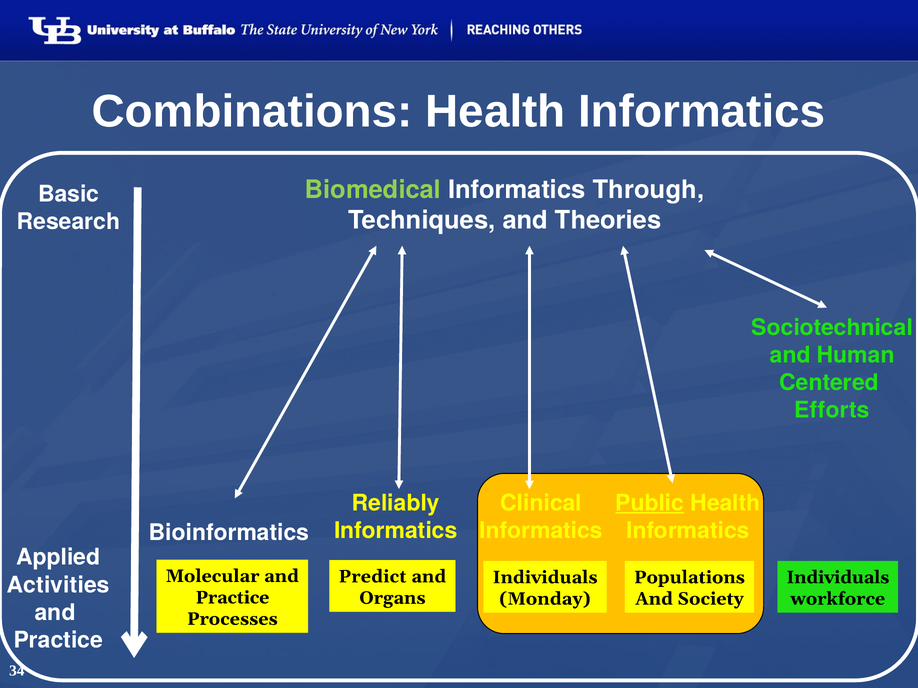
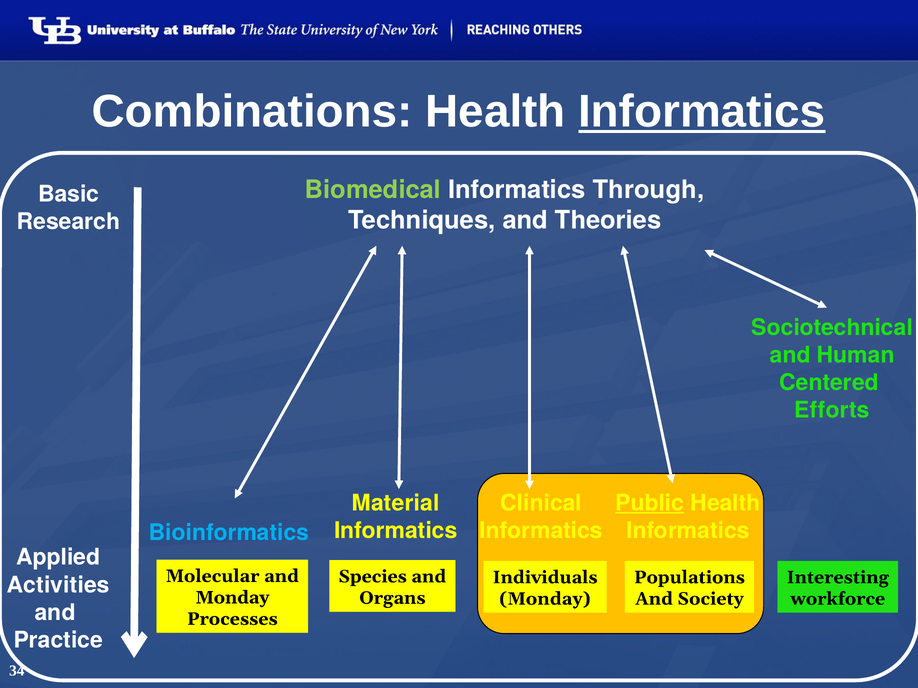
Informatics at (702, 112) underline: none -> present
Reliably: Reliably -> Material
Bioinformatics colour: white -> light blue
Predict: Predict -> Species
Individuals at (838, 578): Individuals -> Interesting
Practice at (232, 598): Practice -> Monday
